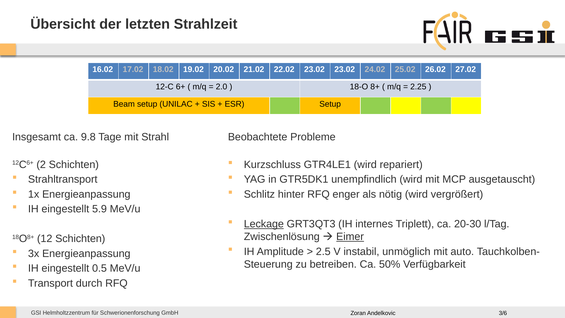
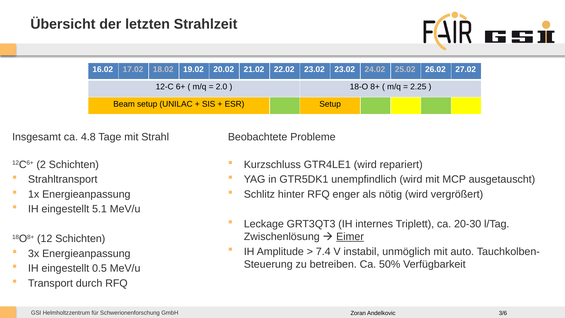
9.8: 9.8 -> 4.8
5.9: 5.9 -> 5.1
Leckage underline: present -> none
2.5: 2.5 -> 7.4
